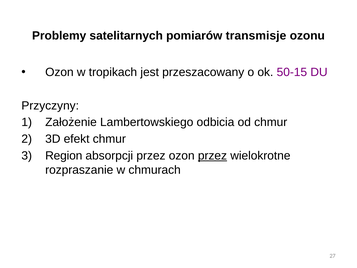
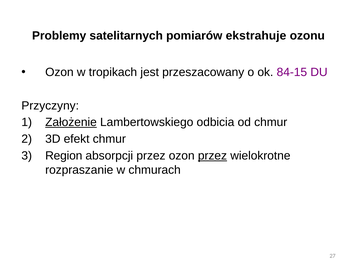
transmisje: transmisje -> ekstrahuje
50-15: 50-15 -> 84-15
Założenie underline: none -> present
